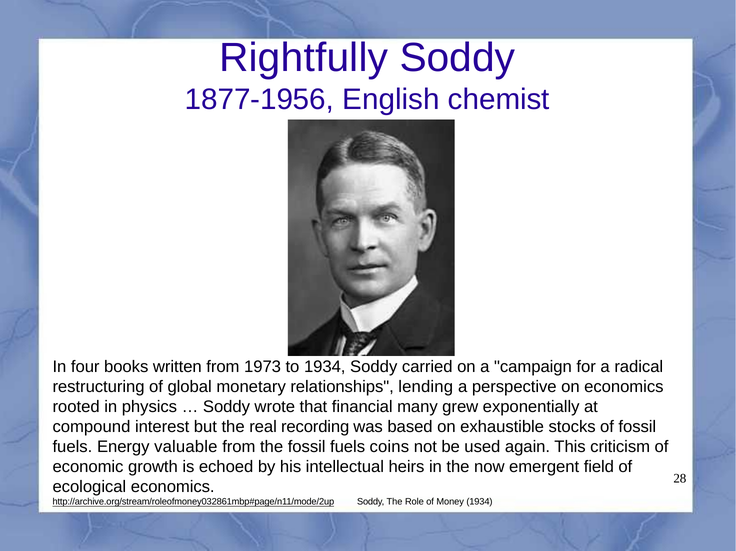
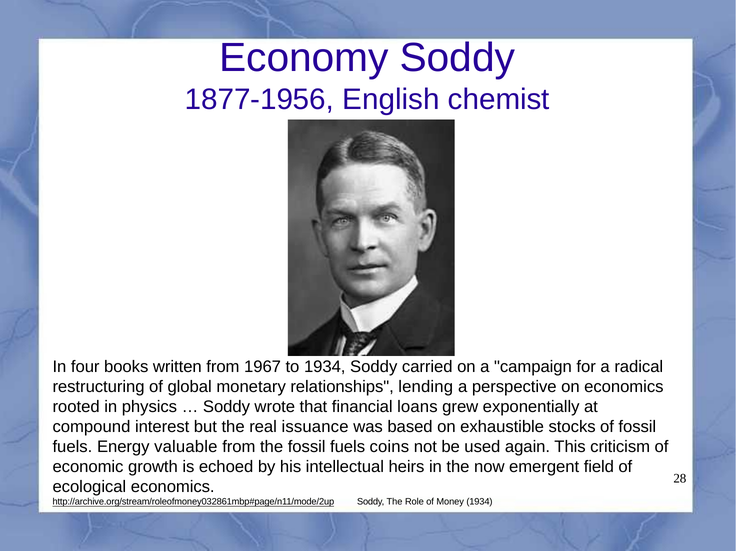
Rightfully: Rightfully -> Economy
1973: 1973 -> 1967
many: many -> loans
recording: recording -> issuance
